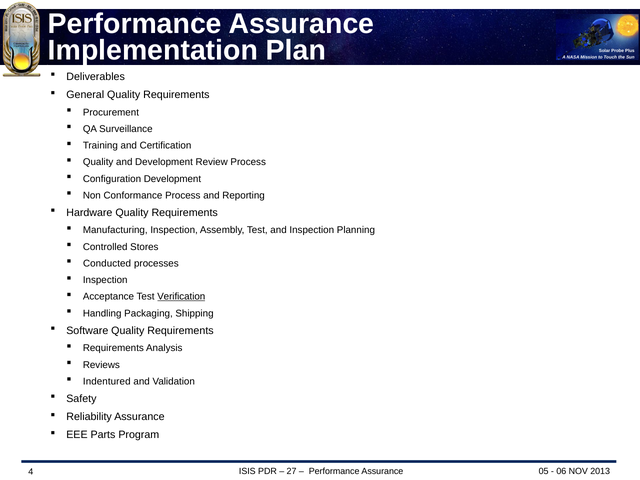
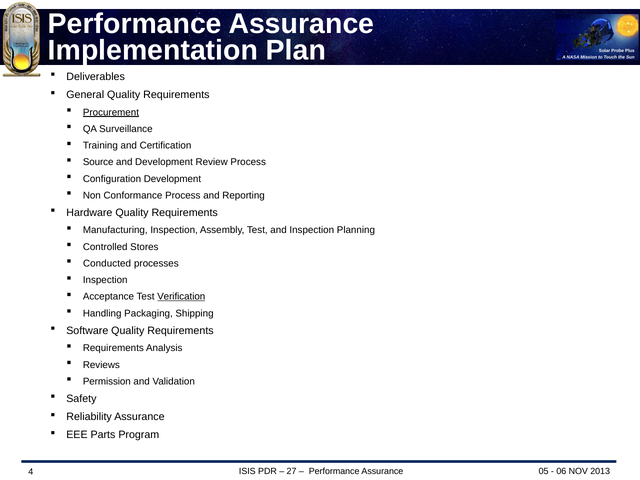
Procurement underline: none -> present
Quality at (98, 162): Quality -> Source
Indentured: Indentured -> Permission
